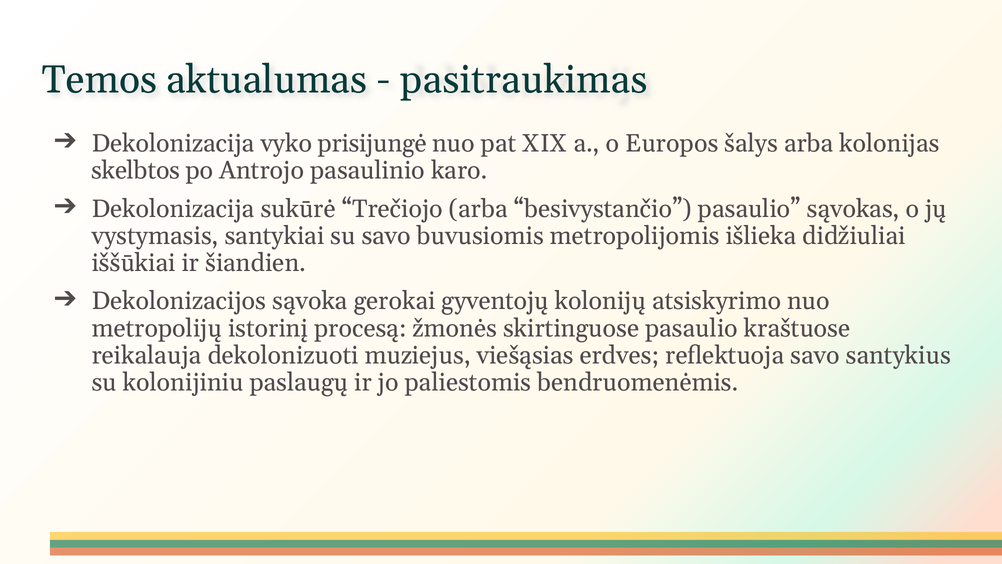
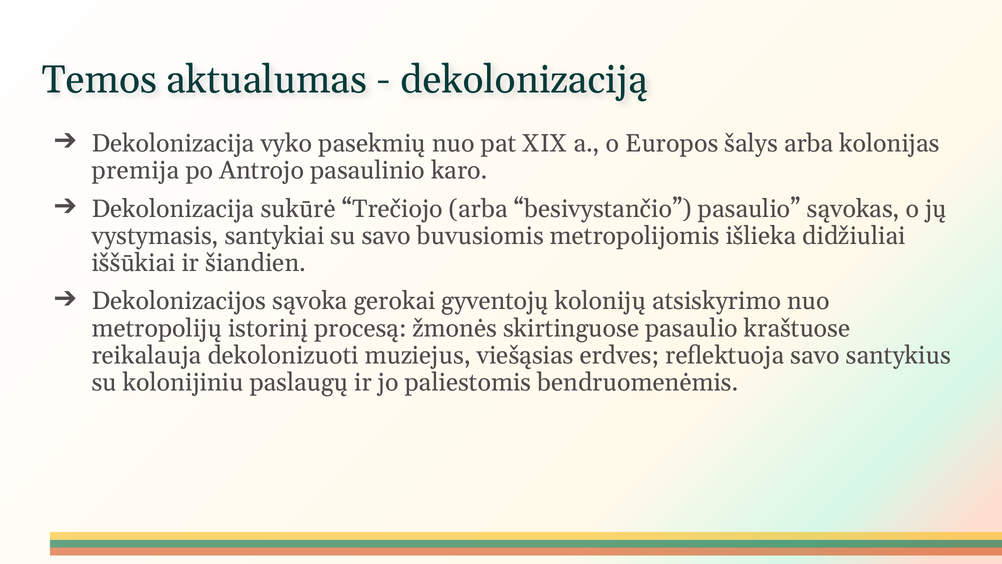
pasitraukimas: pasitraukimas -> dekolonizaciją
prisijungė: prisijungė -> pasekmių
skelbtos: skelbtos -> premija
